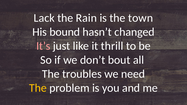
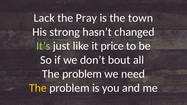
Rain: Rain -> Pray
bound: bound -> strong
It’s colour: pink -> light green
thrill: thrill -> price
troubles at (82, 74): troubles -> problem
